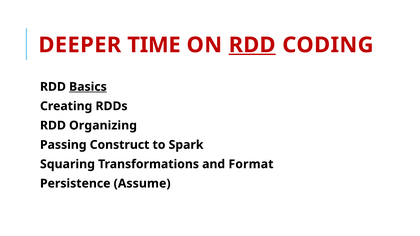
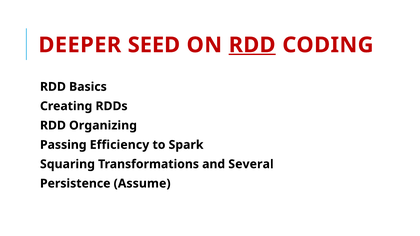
TIME: TIME -> SEED
Basics underline: present -> none
Construct: Construct -> Efficiency
Format: Format -> Several
